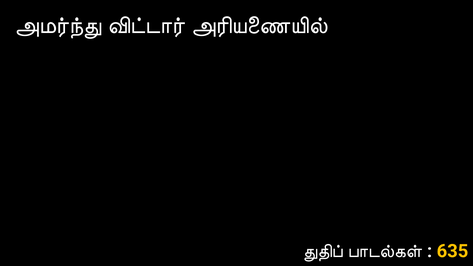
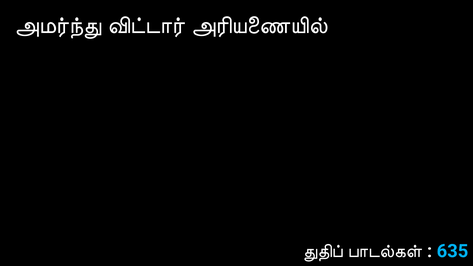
635 colour: yellow -> light blue
